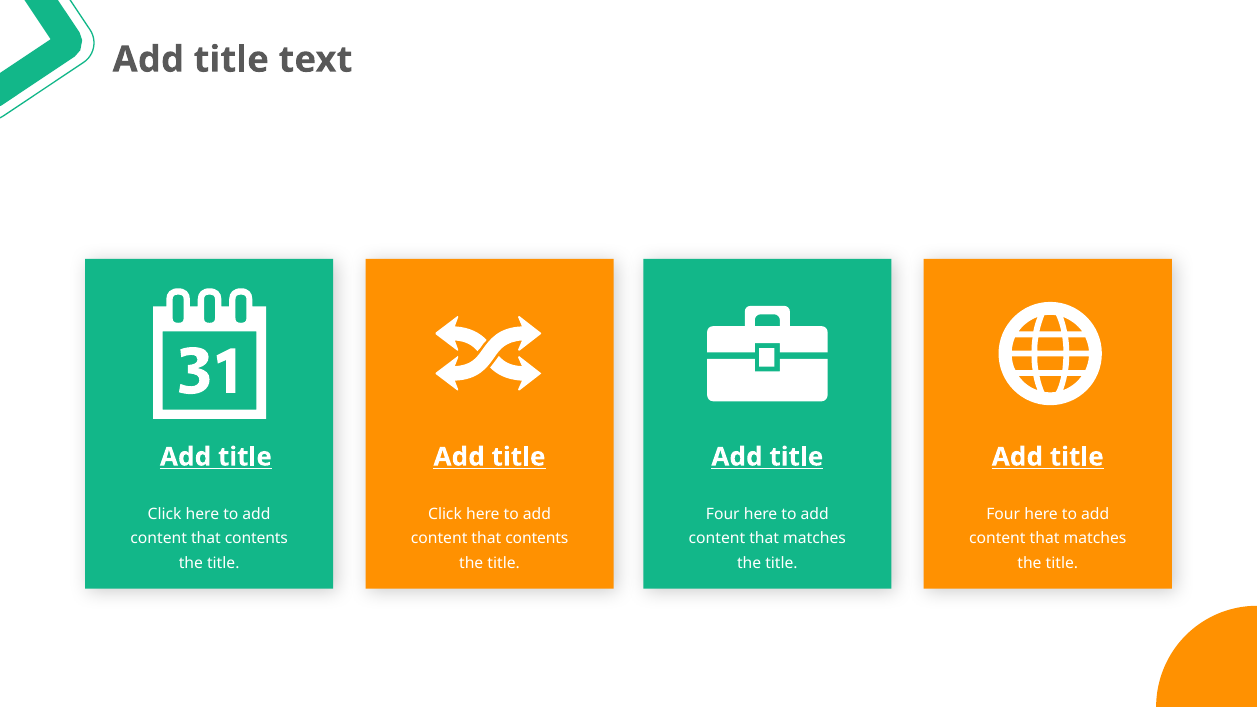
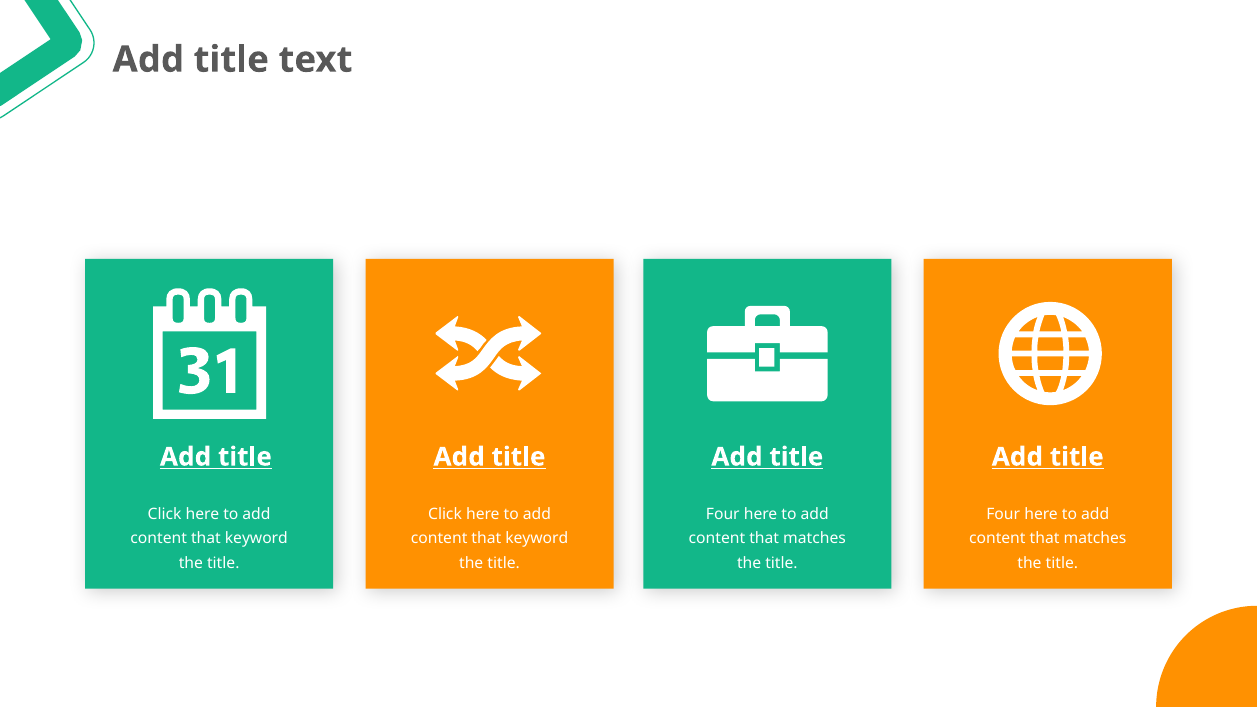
contents at (256, 538): contents -> keyword
contents at (537, 538): contents -> keyword
